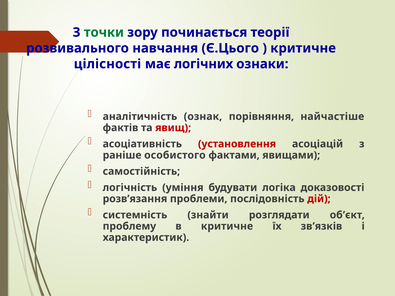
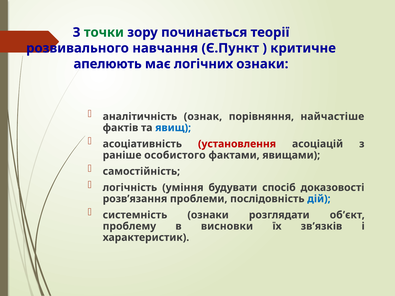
Є.Цього: Є.Цього -> Є.Пункт
цілісності: цілісності -> апелюють
явищ colour: red -> blue
логіка: логіка -> спосіб
дій colour: red -> blue
системність знайти: знайти -> ознаки
в критичне: критичне -> висновки
